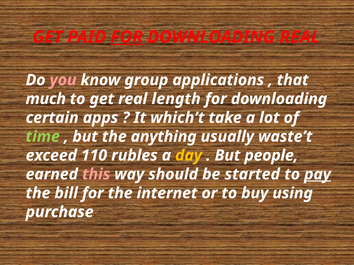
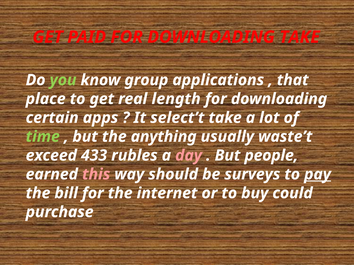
FOR at (127, 37) underline: present -> none
DOWNLOADING REAL: REAL -> TAKE
you colour: pink -> light green
much: much -> place
which’t: which’t -> select’t
110: 110 -> 433
day colour: yellow -> pink
started: started -> surveys
using: using -> could
